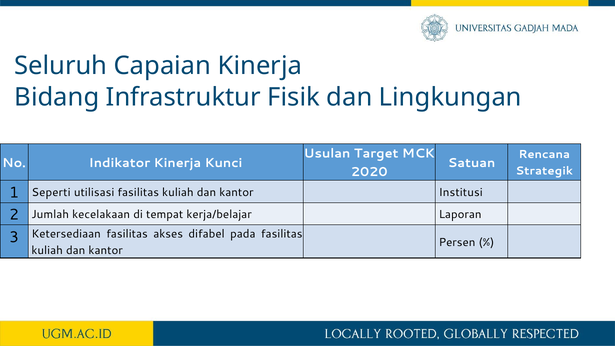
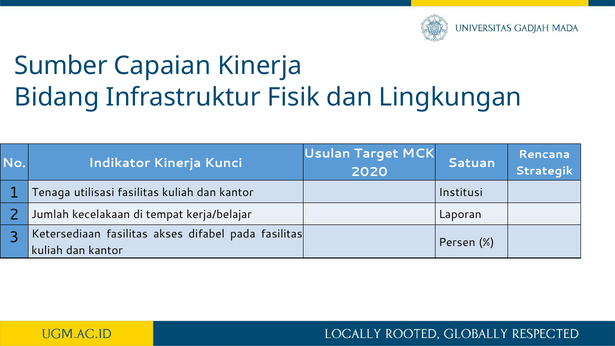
Seluruh: Seluruh -> Sumber
Seperti: Seperti -> Tenaga
